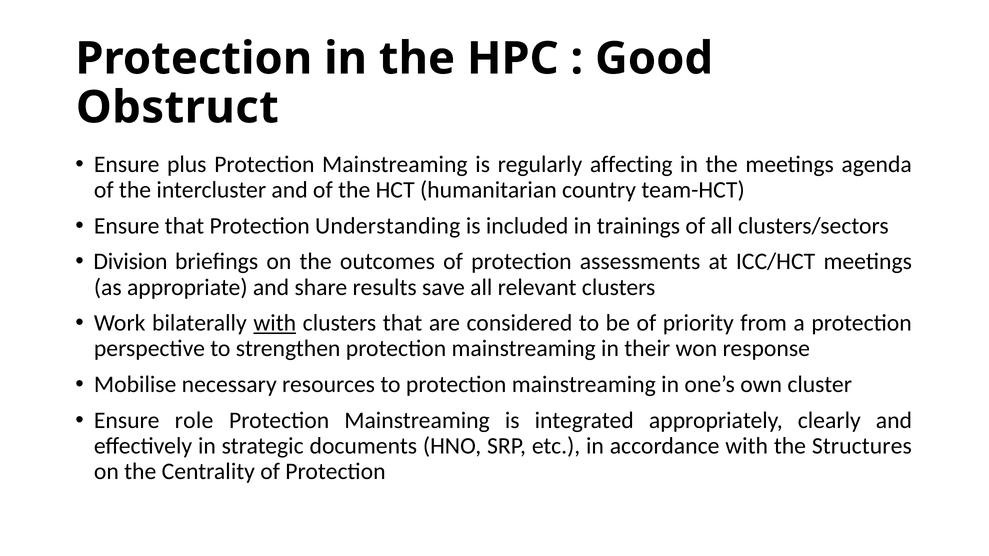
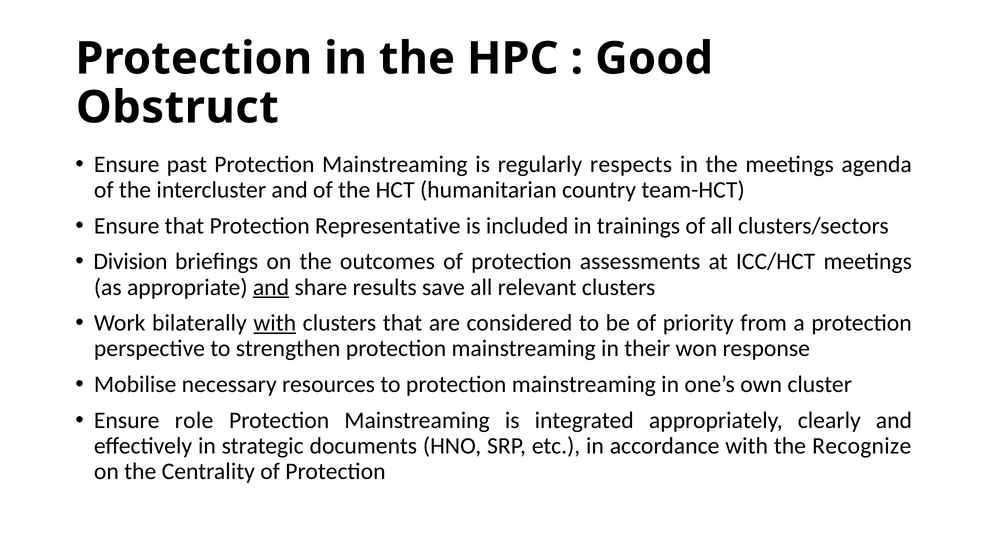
plus: plus -> past
affecting: affecting -> respects
Understanding: Understanding -> Representative
and at (271, 287) underline: none -> present
Structures: Structures -> Recognize
